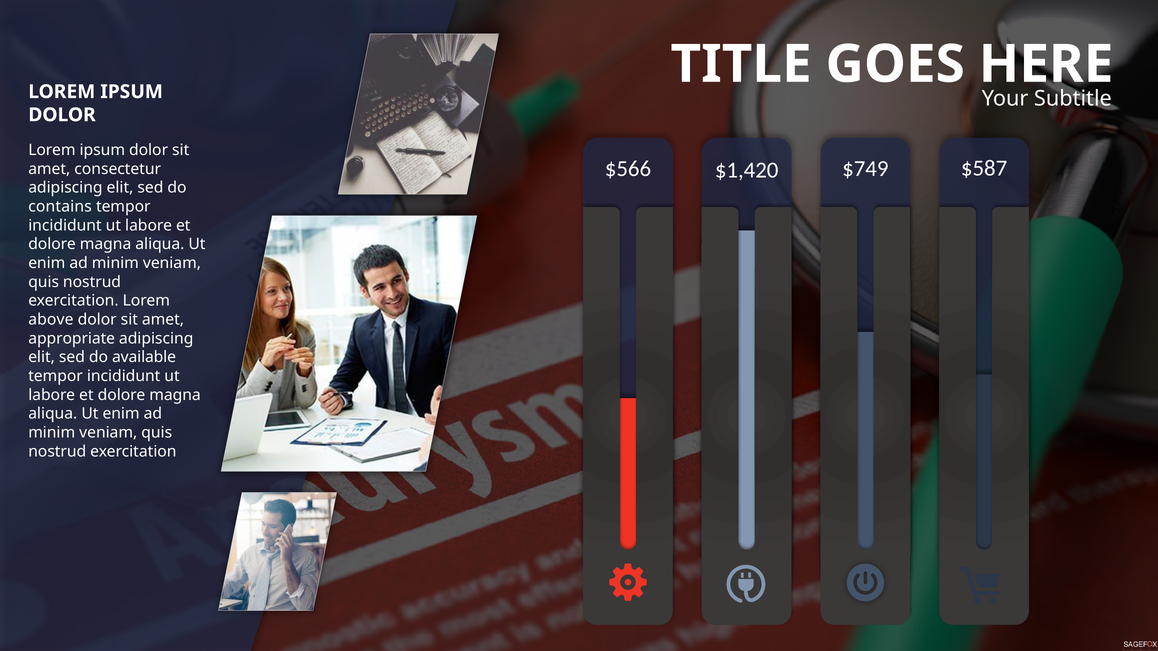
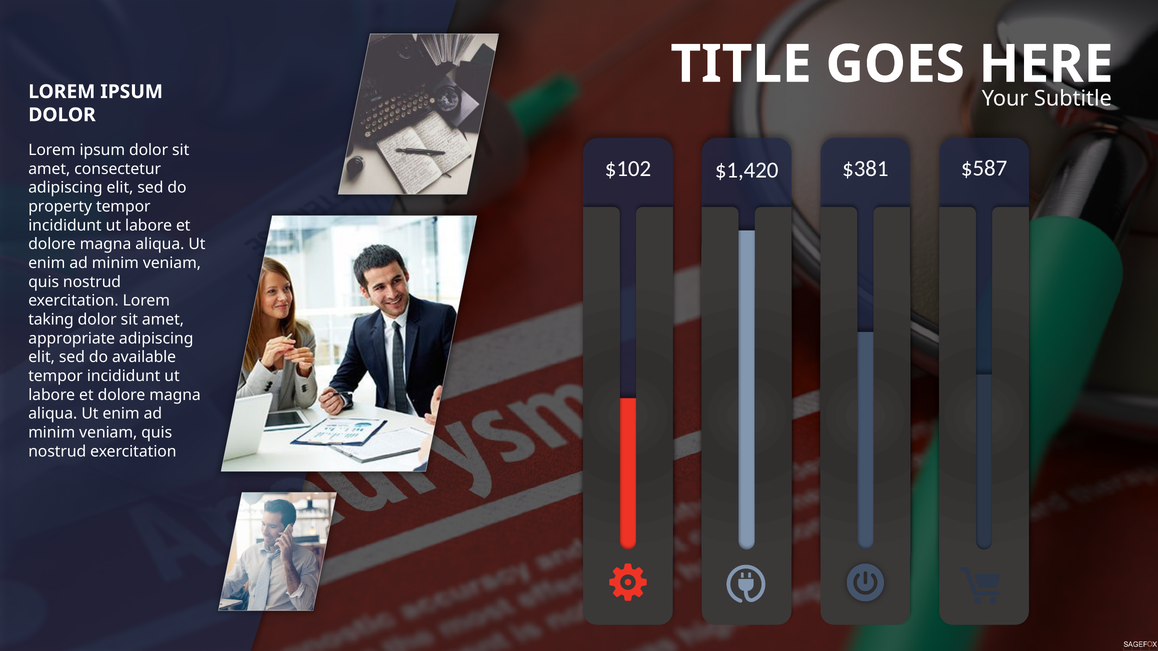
$566: $566 -> $102
$749: $749 -> $381
contains: contains -> property
above: above -> taking
